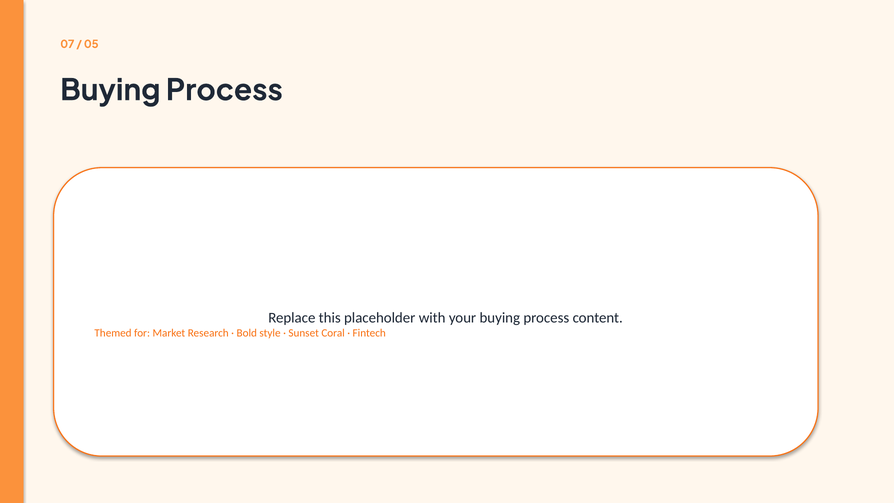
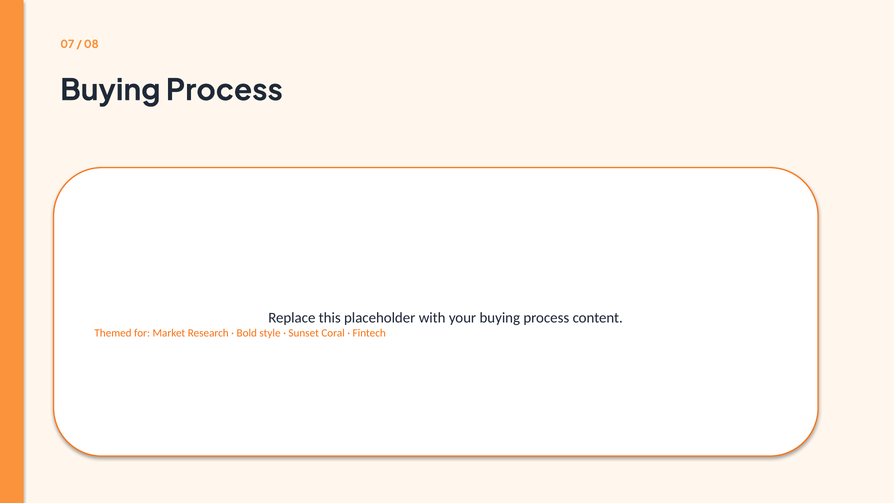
05: 05 -> 08
